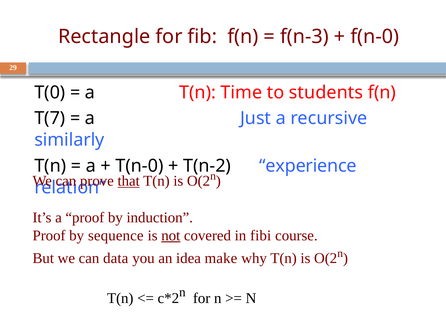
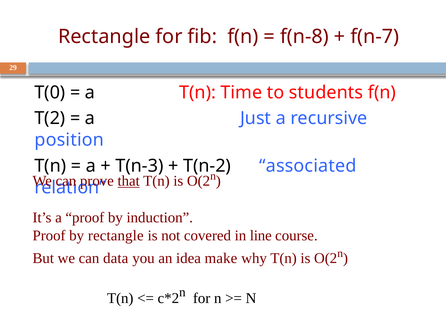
f(n-3: f(n-3 -> f(n-8
f(n-0: f(n-0 -> f(n-7
T(7: T(7 -> T(2
similarly: similarly -> position
T(n-0: T(n-0 -> T(n-3
experience: experience -> associated
by sequence: sequence -> rectangle
not underline: present -> none
fibi: fibi -> line
